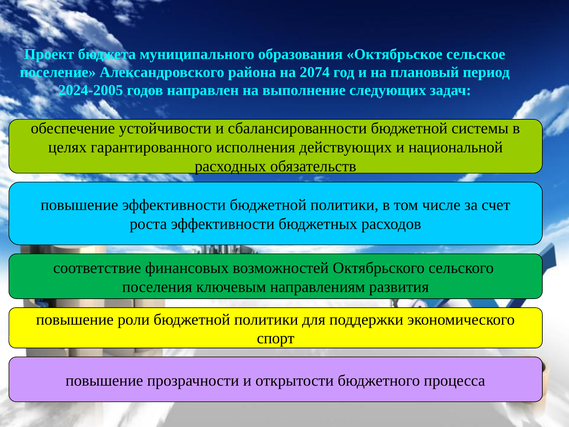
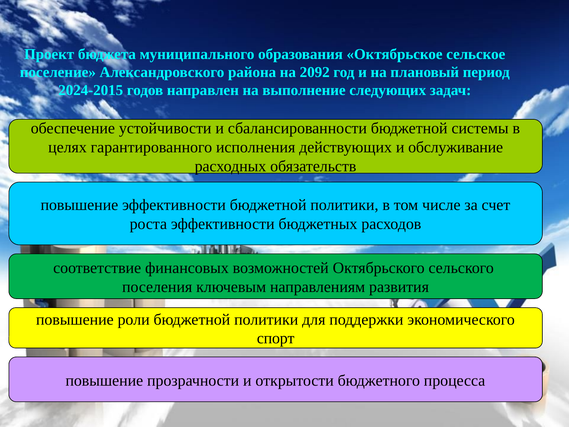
2074: 2074 -> 2092
2024-2005: 2024-2005 -> 2024-2015
национальной: национальной -> обслуживание
